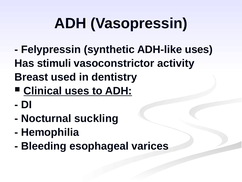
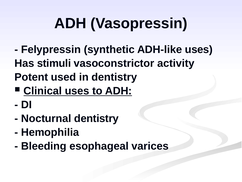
Breast: Breast -> Potent
Nocturnal suckling: suckling -> dentistry
